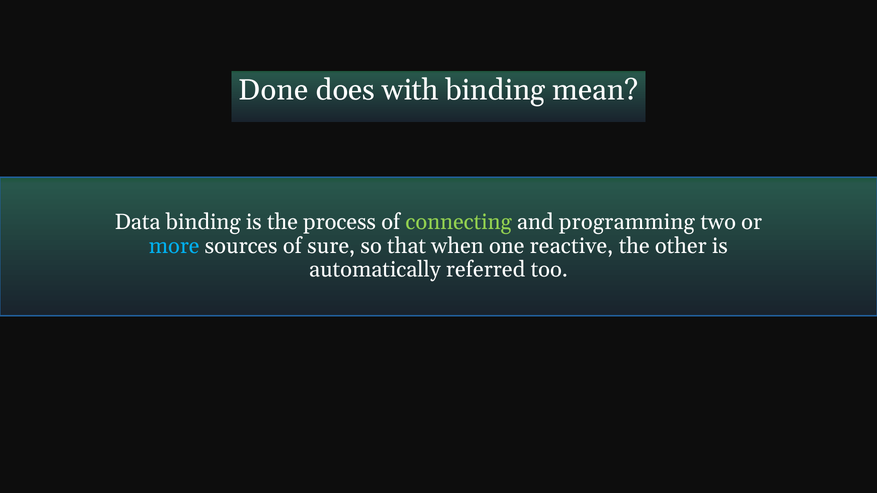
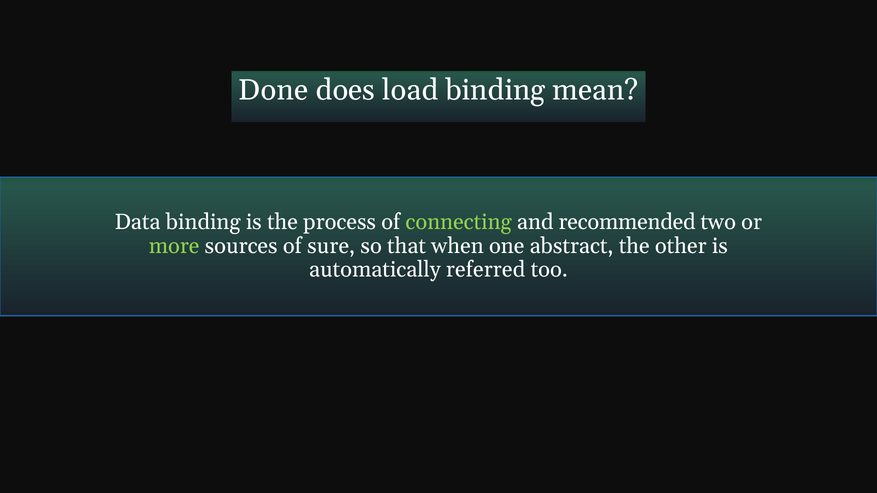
with: with -> load
programming: programming -> recommended
more colour: light blue -> light green
reactive: reactive -> abstract
